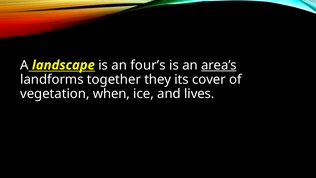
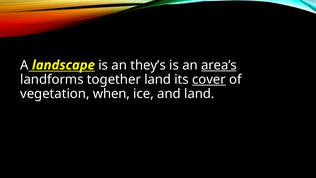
four’s: four’s -> they’s
together they: they -> land
cover underline: none -> present
and lives: lives -> land
